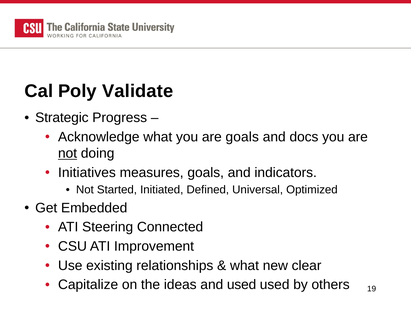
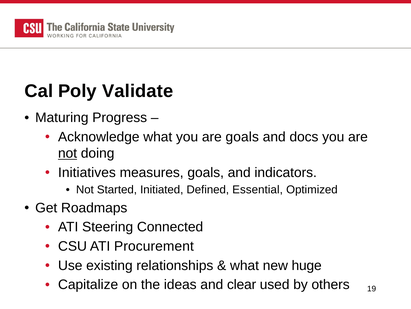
Strategic: Strategic -> Maturing
Universal: Universal -> Essential
Embedded: Embedded -> Roadmaps
Improvement: Improvement -> Procurement
clear: clear -> huge
and used: used -> clear
